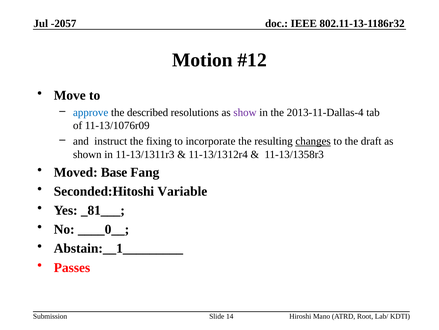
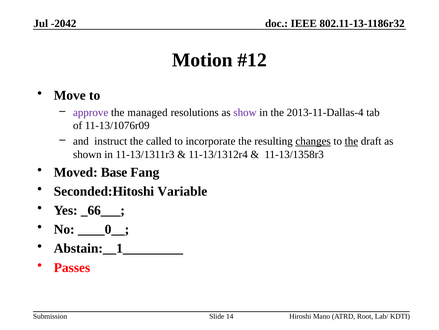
-2057: -2057 -> -2042
approve colour: blue -> purple
described: described -> managed
fixing: fixing -> called
the at (351, 141) underline: none -> present
_81___: _81___ -> _66___
